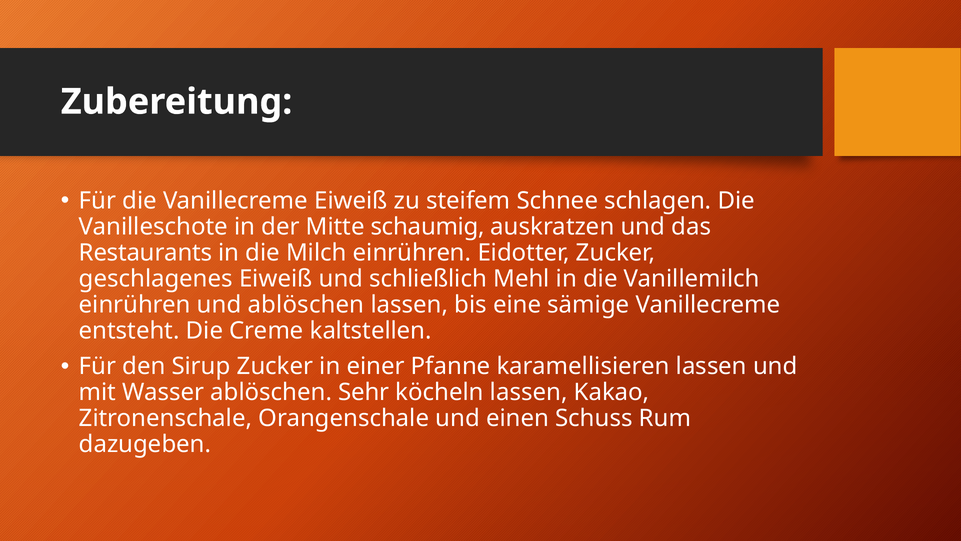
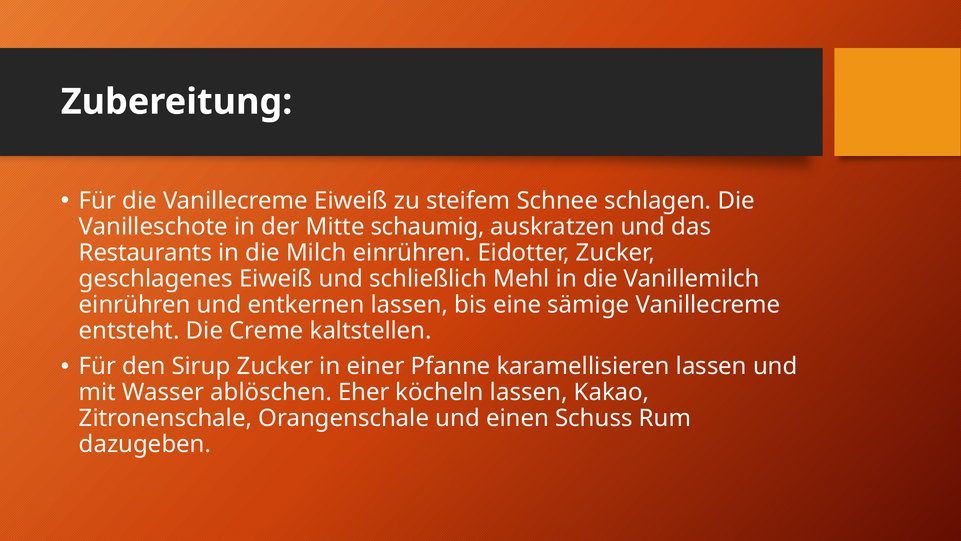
und ablöschen: ablöschen -> entkernen
Sehr: Sehr -> Eher
